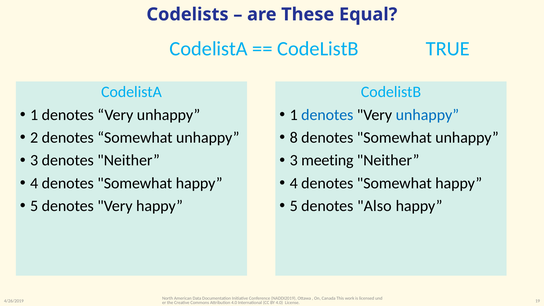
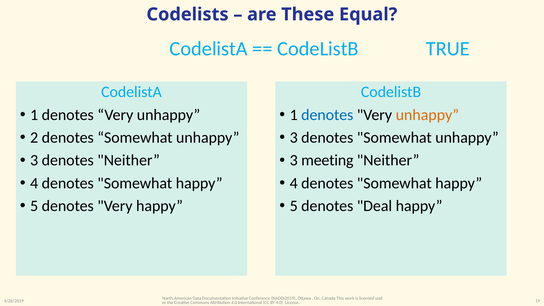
unhappy at (427, 115) colour: blue -> orange
8 at (294, 138): 8 -> 3
Also: Also -> Deal
